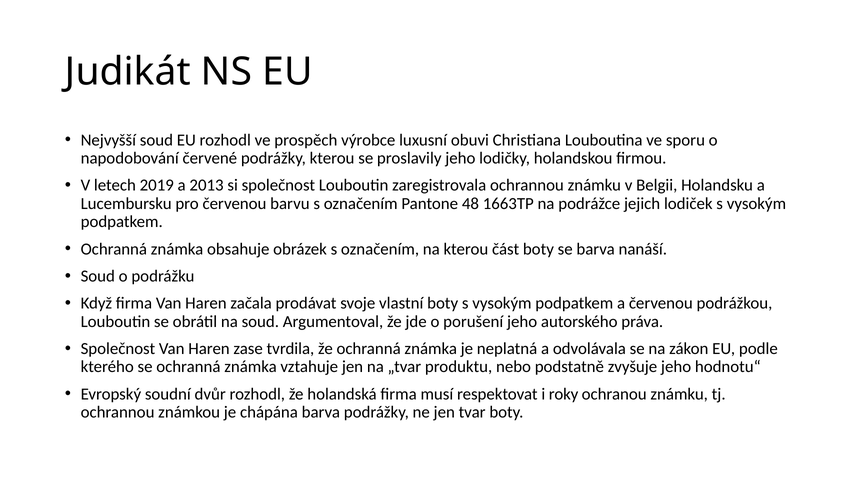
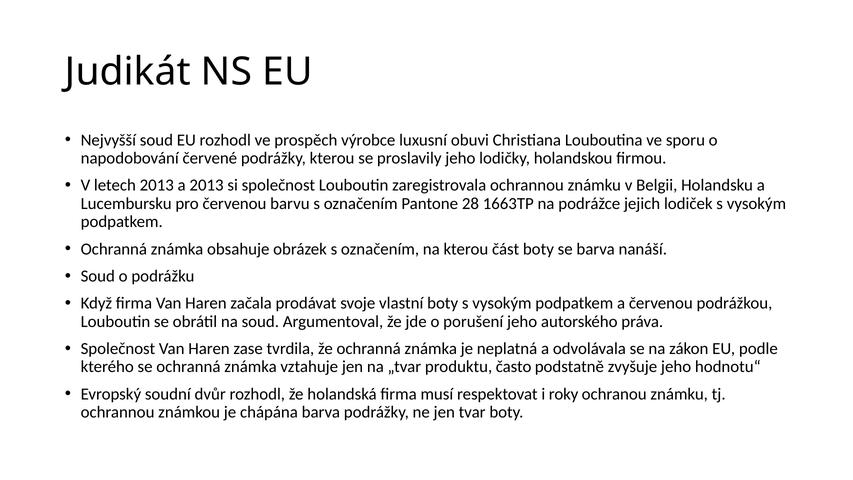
letech 2019: 2019 -> 2013
48: 48 -> 28
nebo: nebo -> často
